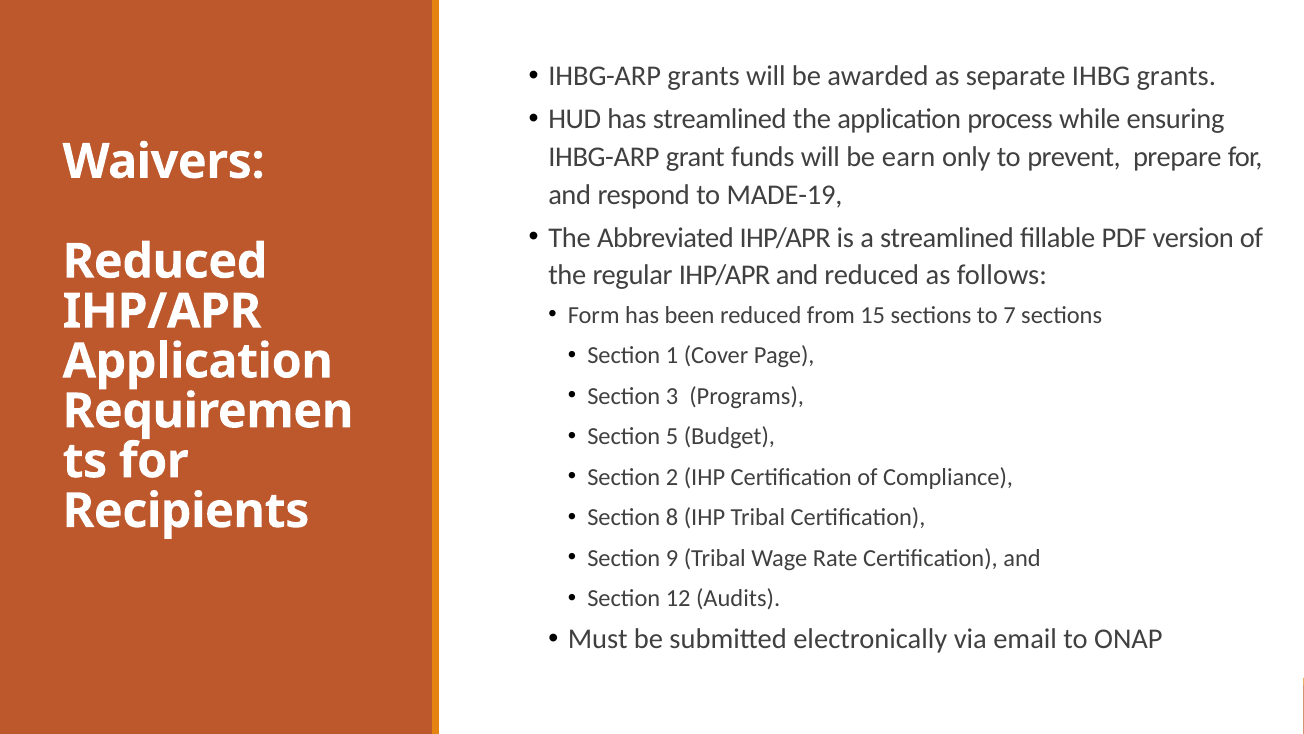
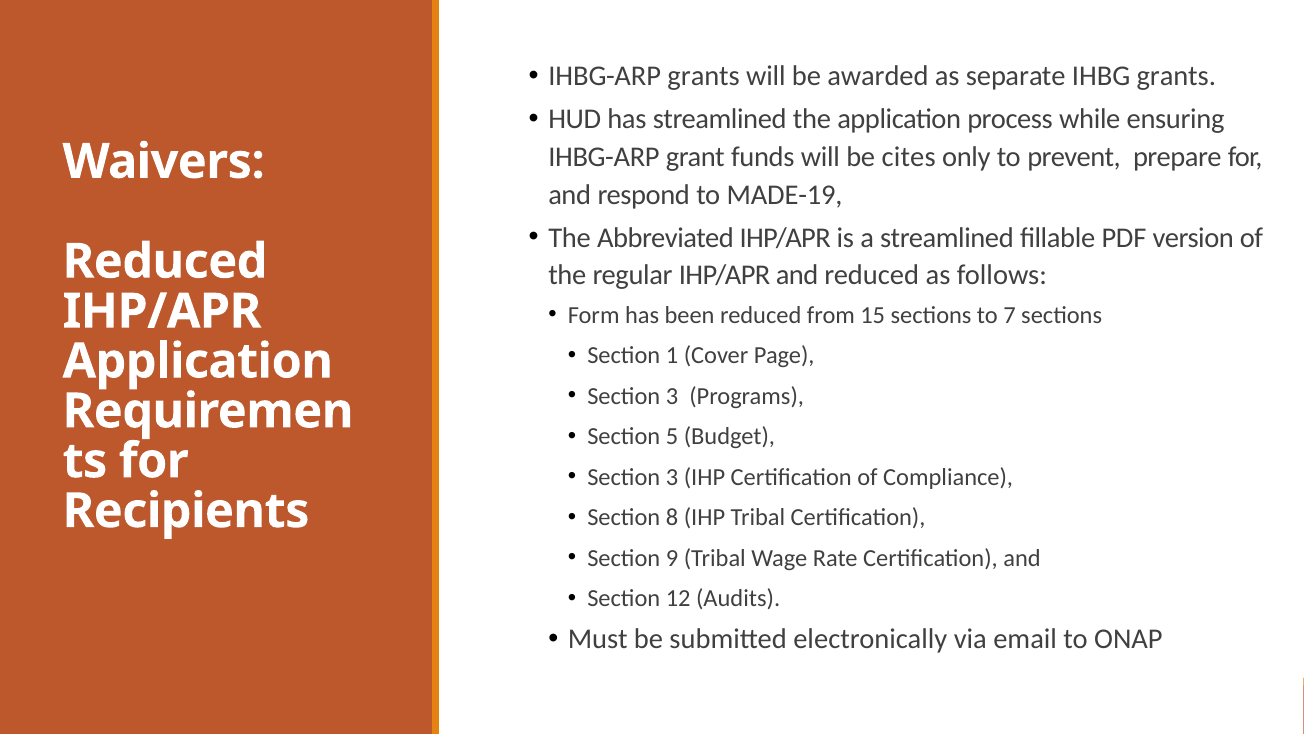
earn: earn -> cites
2 at (672, 477): 2 -> 3
